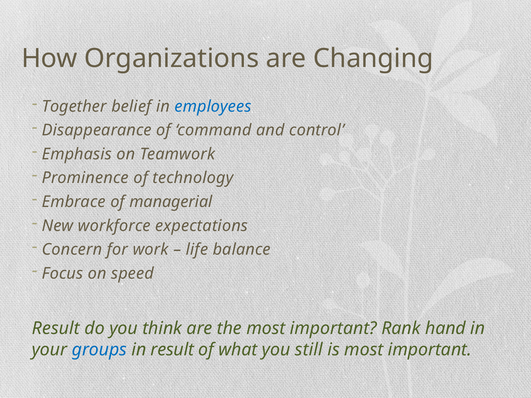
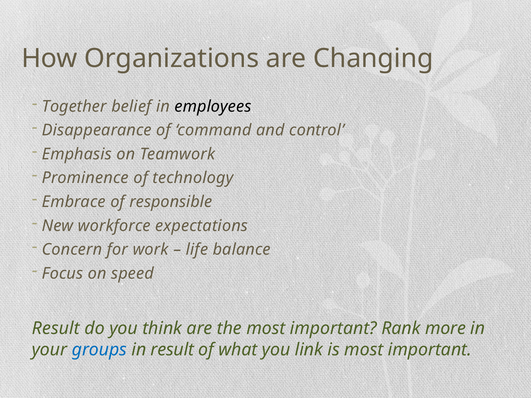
employees colour: blue -> black
managerial: managerial -> responsible
hand: hand -> more
still: still -> link
